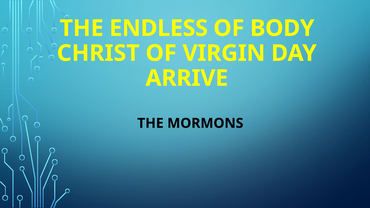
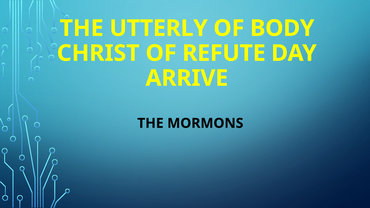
ENDLESS: ENDLESS -> UTTERLY
VIRGIN: VIRGIN -> REFUTE
